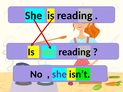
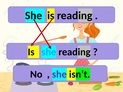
she at (49, 52) colour: light green -> light blue
